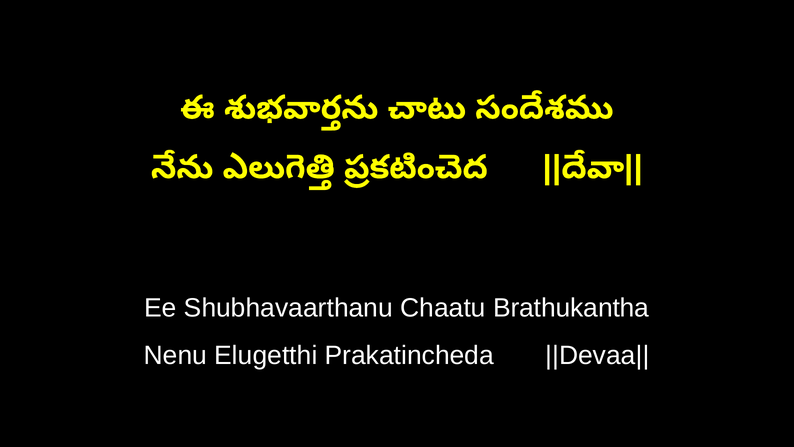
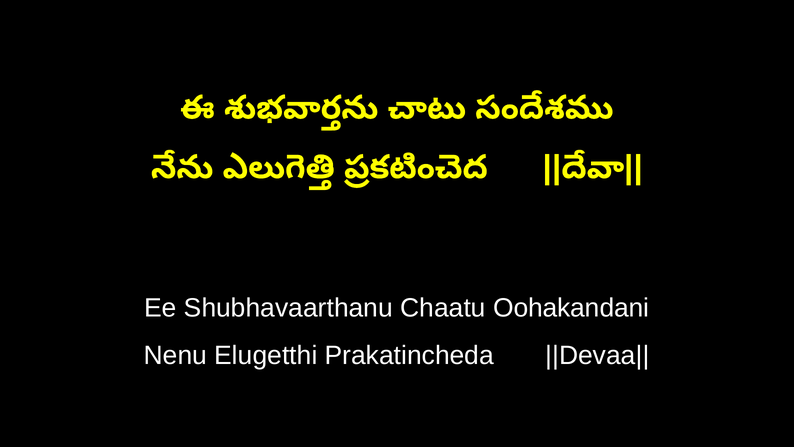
Brathukantha: Brathukantha -> Oohakandani
